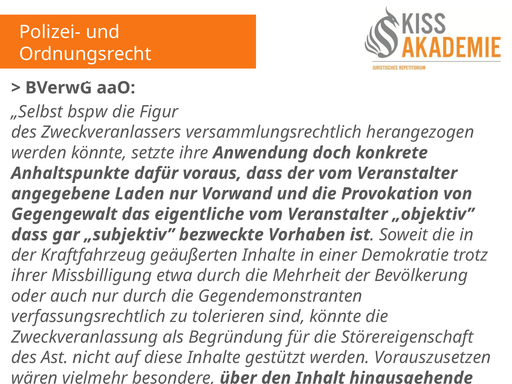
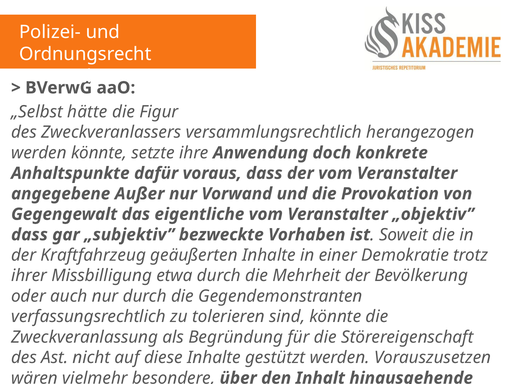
bspw: bspw -> hätte
Laden: Laden -> Außer
